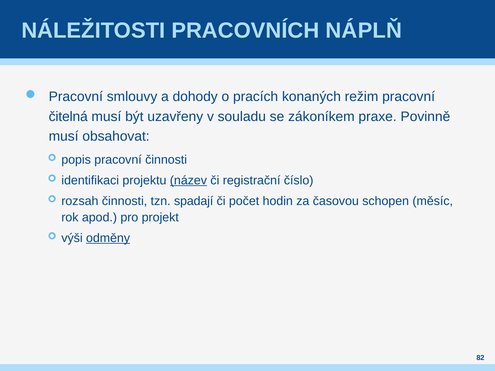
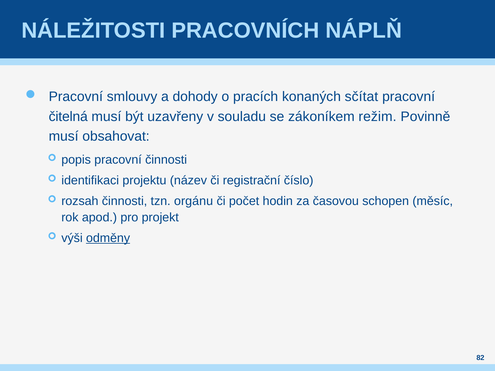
režim: režim -> sčítat
praxe: praxe -> režim
název underline: present -> none
spadají: spadají -> orgánu
